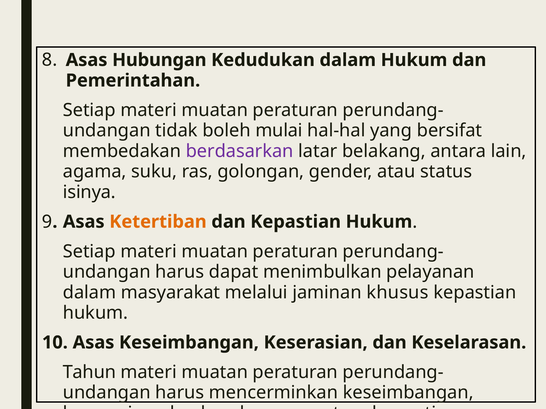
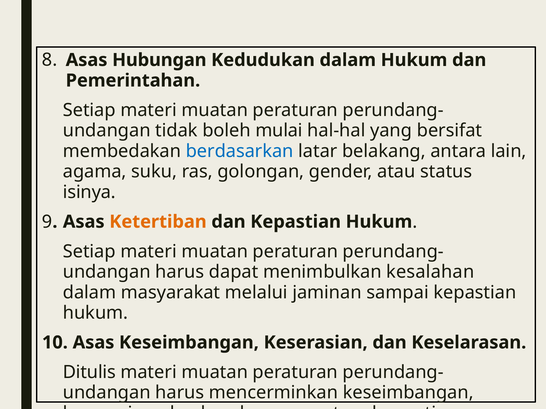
berdasarkan colour: purple -> blue
pelayanan: pelayanan -> kesalahan
khusus: khusus -> sampai
Tahun: Tahun -> Ditulis
